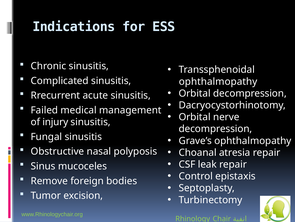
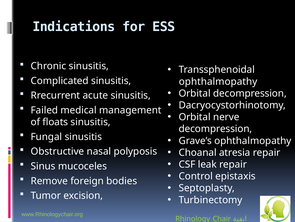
injury: injury -> floats
